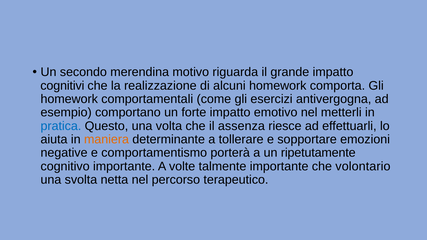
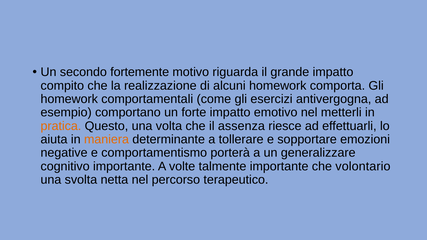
merendina: merendina -> fortemente
cognitivi: cognitivi -> compito
pratica colour: blue -> orange
ripetutamente: ripetutamente -> generalizzare
